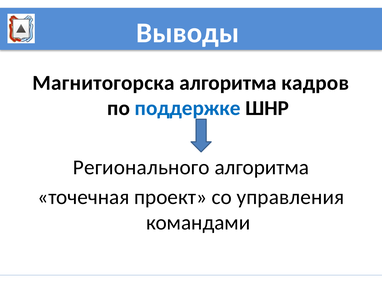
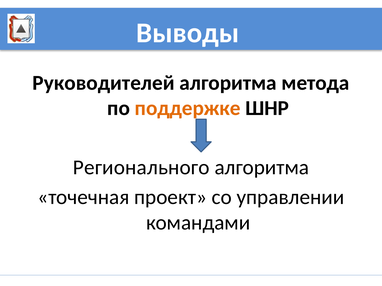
Магнитогорска: Магнитогорска -> Руководителей
кадров: кадров -> метода
поддержке colour: blue -> orange
управления: управления -> управлении
